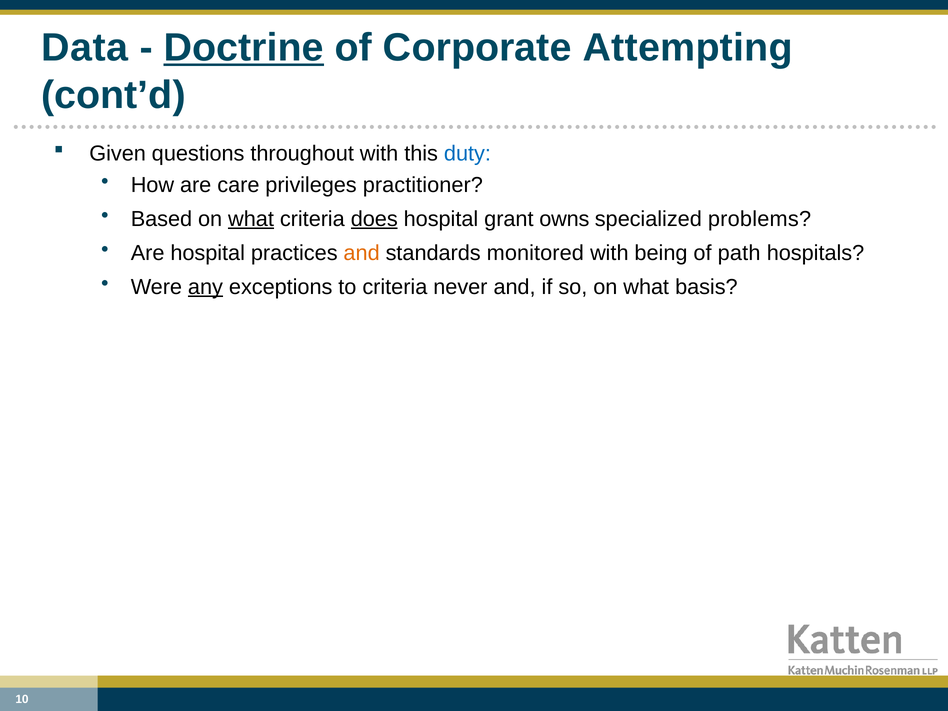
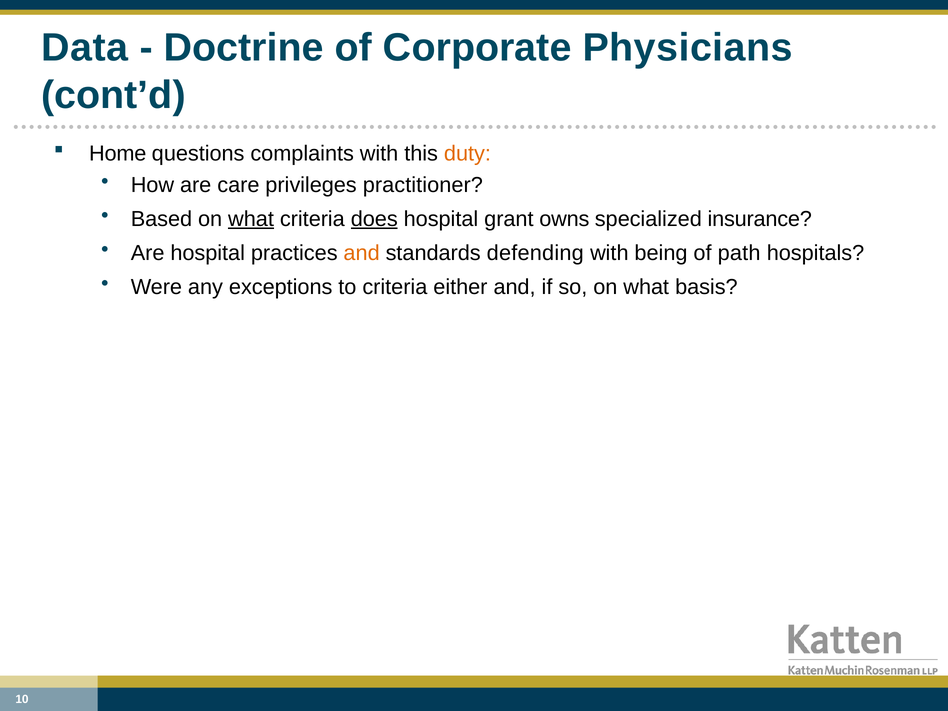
Doctrine underline: present -> none
Attempting: Attempting -> Physicians
Given: Given -> Home
throughout: throughout -> complaints
duty colour: blue -> orange
problems: problems -> insurance
monitored: monitored -> defending
any underline: present -> none
never: never -> either
